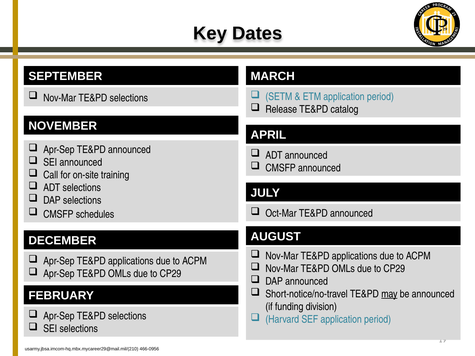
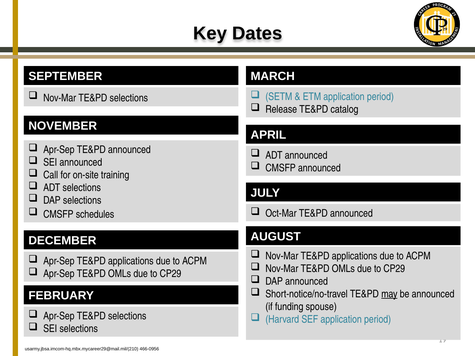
division: division -> spouse
